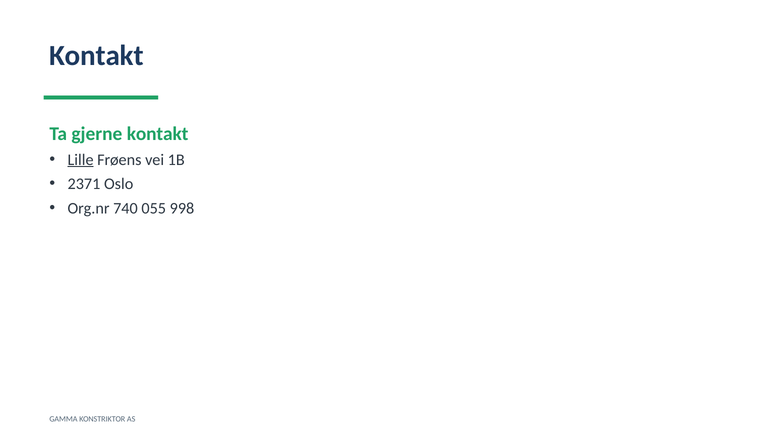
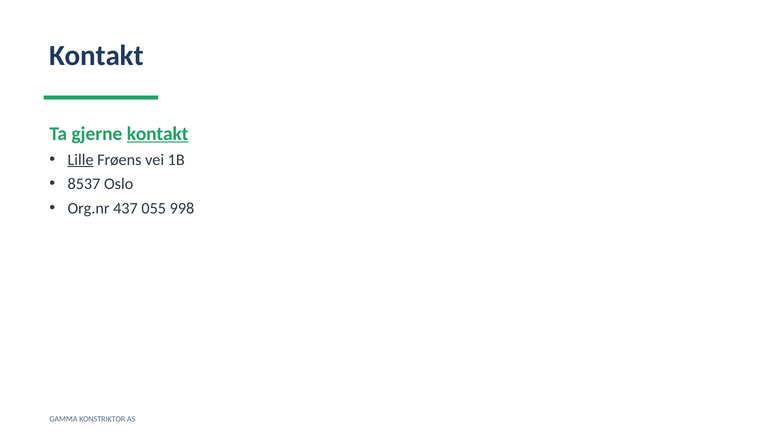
kontakt at (158, 134) underline: none -> present
2371: 2371 -> 8537
740: 740 -> 437
